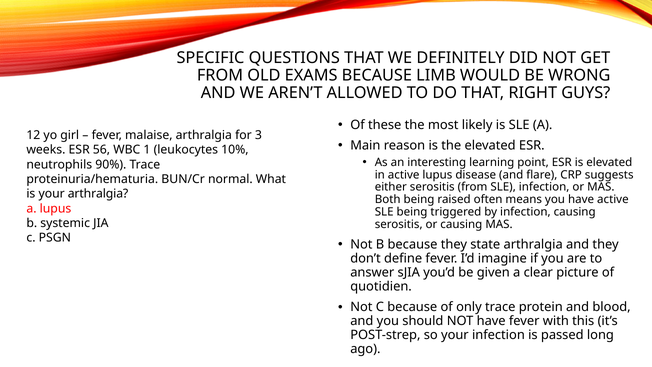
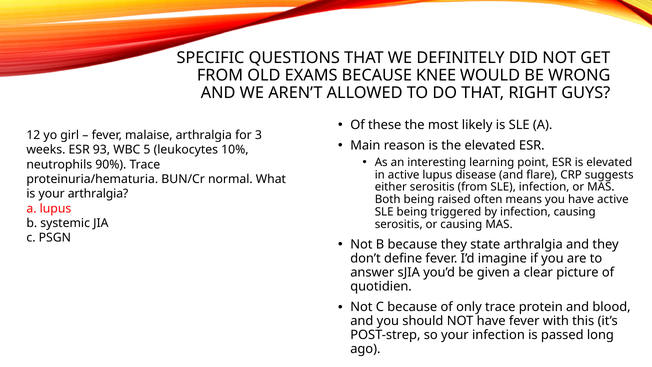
LIMB: LIMB -> KNEE
56: 56 -> 93
1: 1 -> 5
